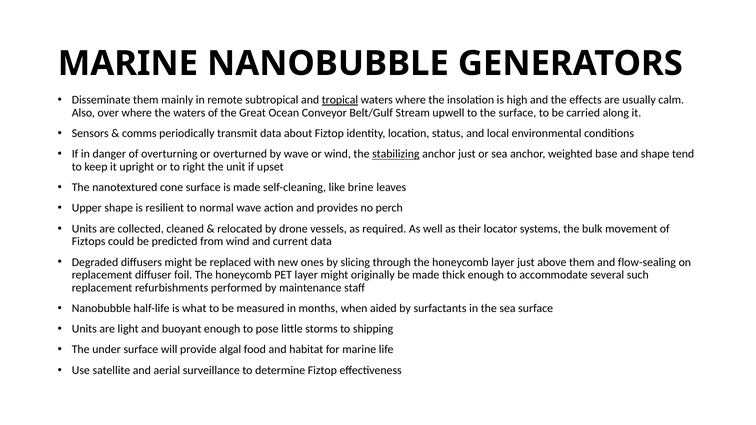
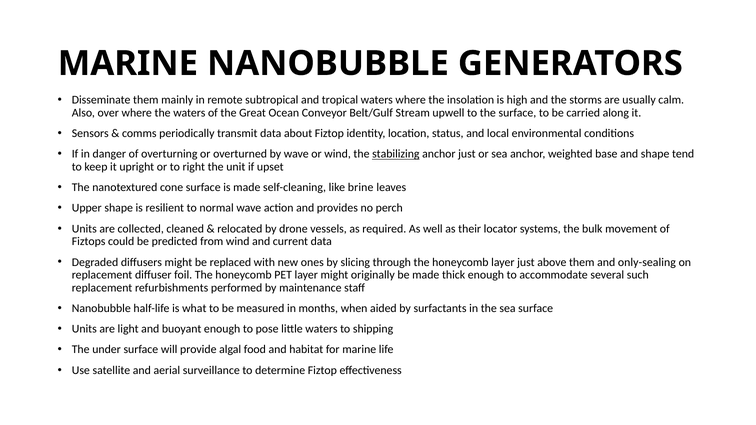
tropical underline: present -> none
effects: effects -> storms
flow-sealing: flow-sealing -> only-sealing
little storms: storms -> waters
